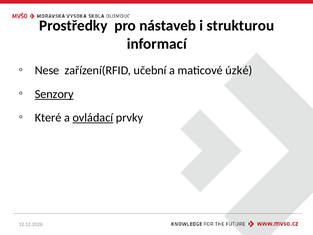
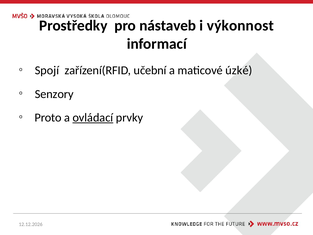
strukturou: strukturou -> výkonnost
Nese: Nese -> Spojí
Senzory underline: present -> none
Které: Které -> Proto
